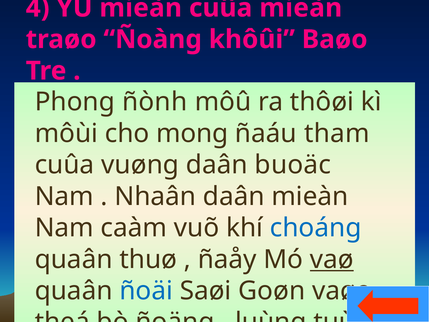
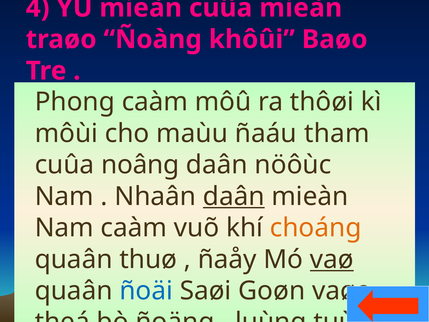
Phong ñònh: ñònh -> caàm
mong: mong -> maùu
vuøng: vuøng -> noâng
buoäc: buoäc -> nöôùc
daân at (234, 196) underline: none -> present
choáng colour: blue -> orange
